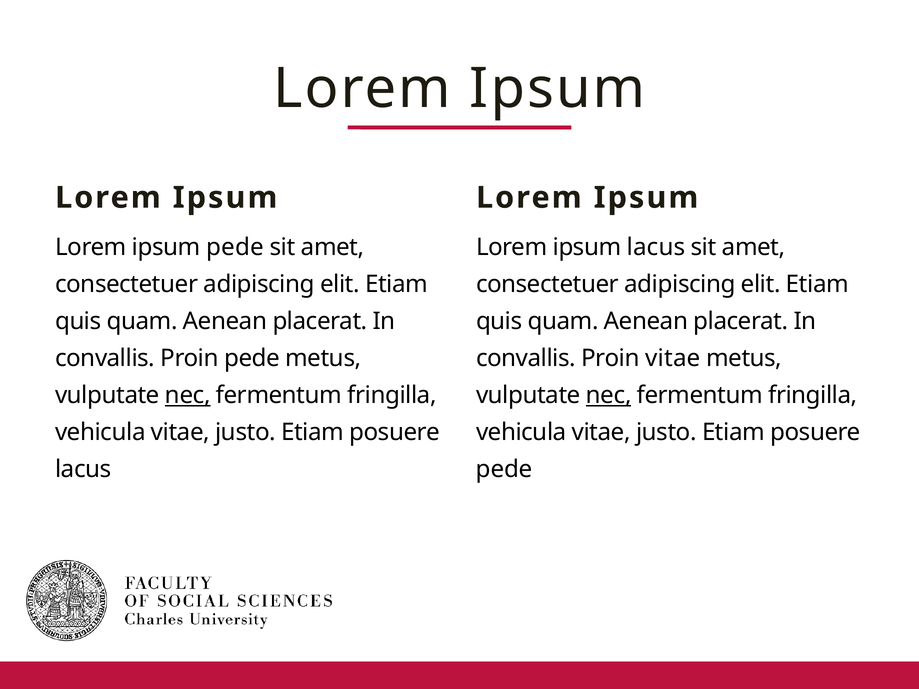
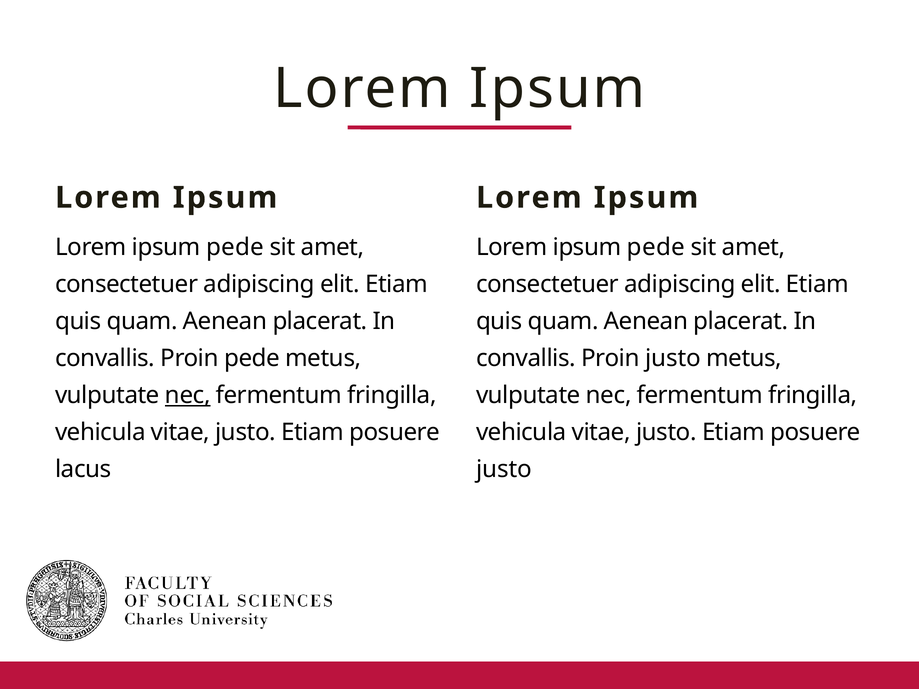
lacus at (656, 247): lacus -> pede
Proin vitae: vitae -> justo
nec at (609, 395) underline: present -> none
pede at (504, 469): pede -> justo
